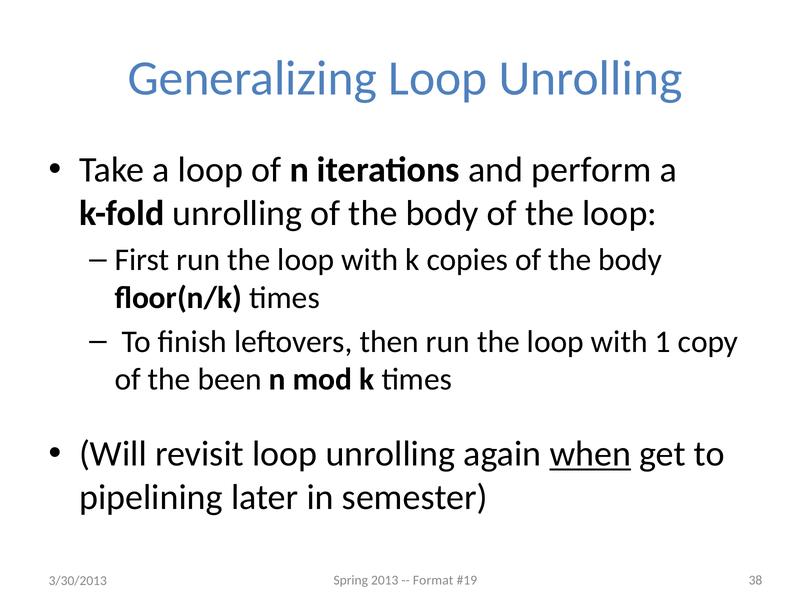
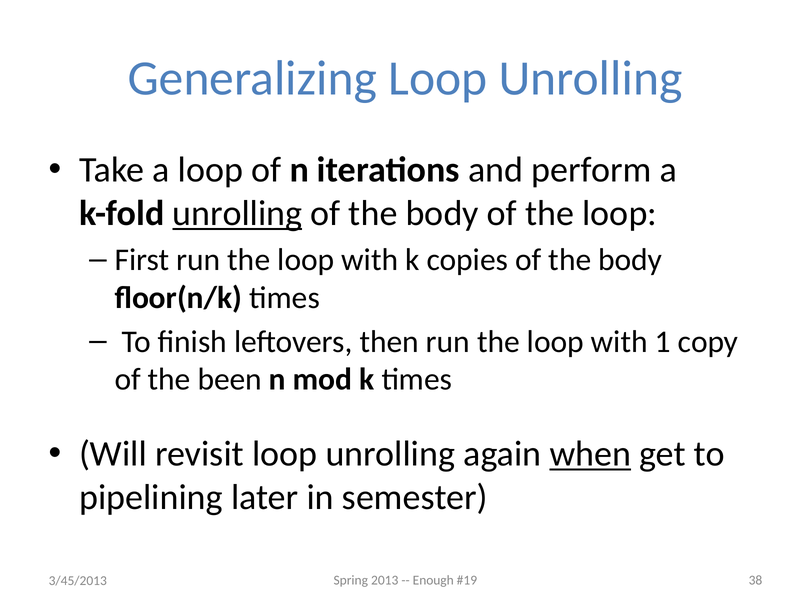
unrolling at (237, 213) underline: none -> present
Format: Format -> Enough
3/30/2013: 3/30/2013 -> 3/45/2013
